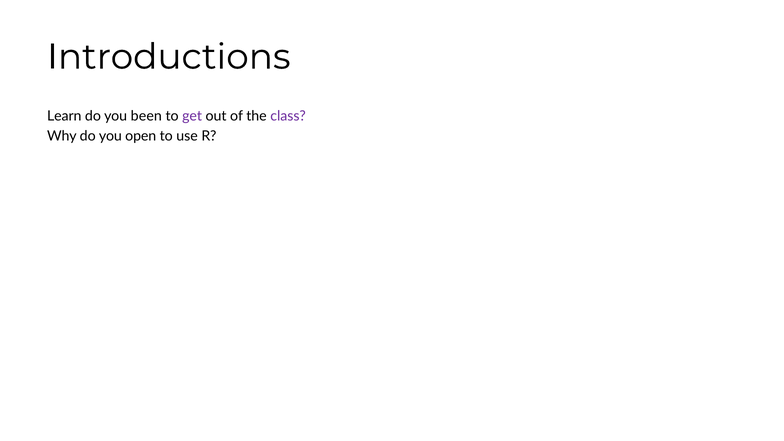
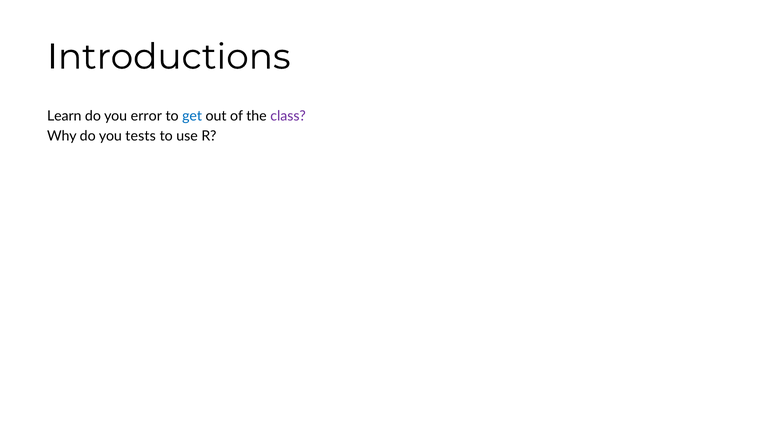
been: been -> error
get colour: purple -> blue
open: open -> tests
